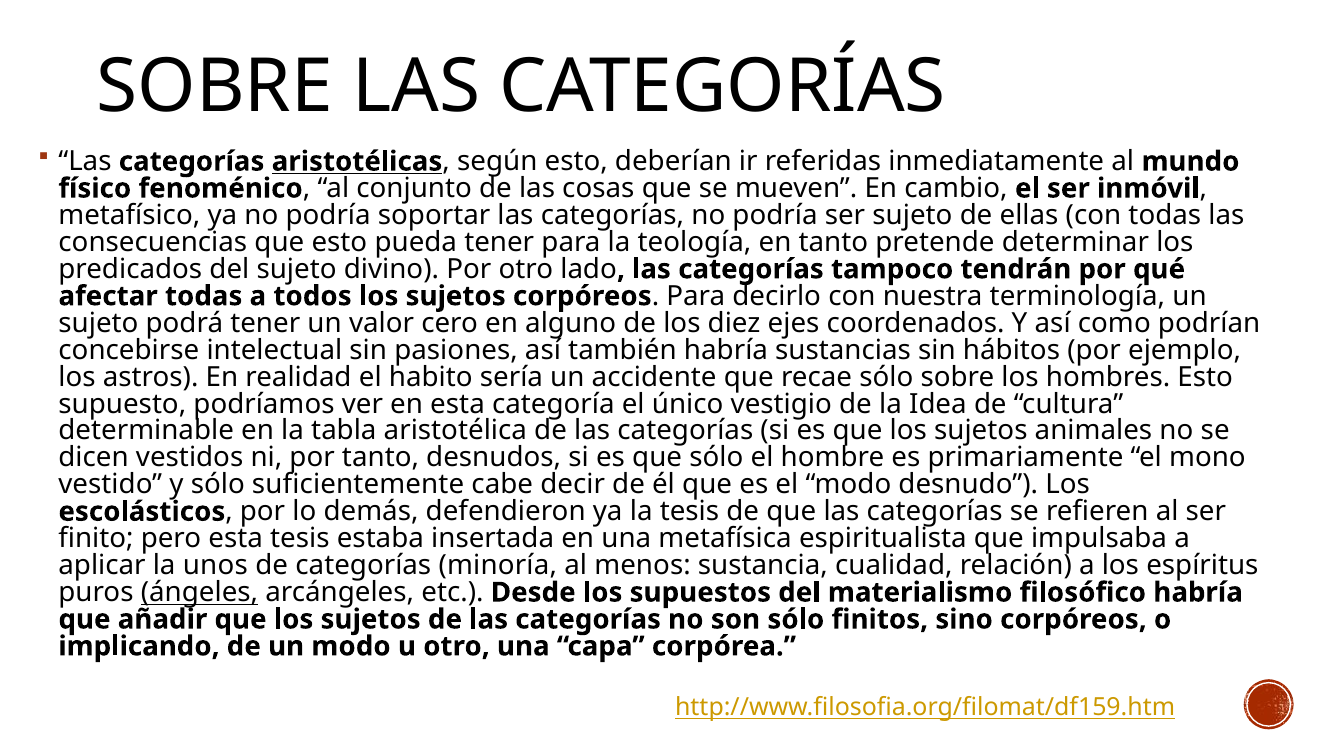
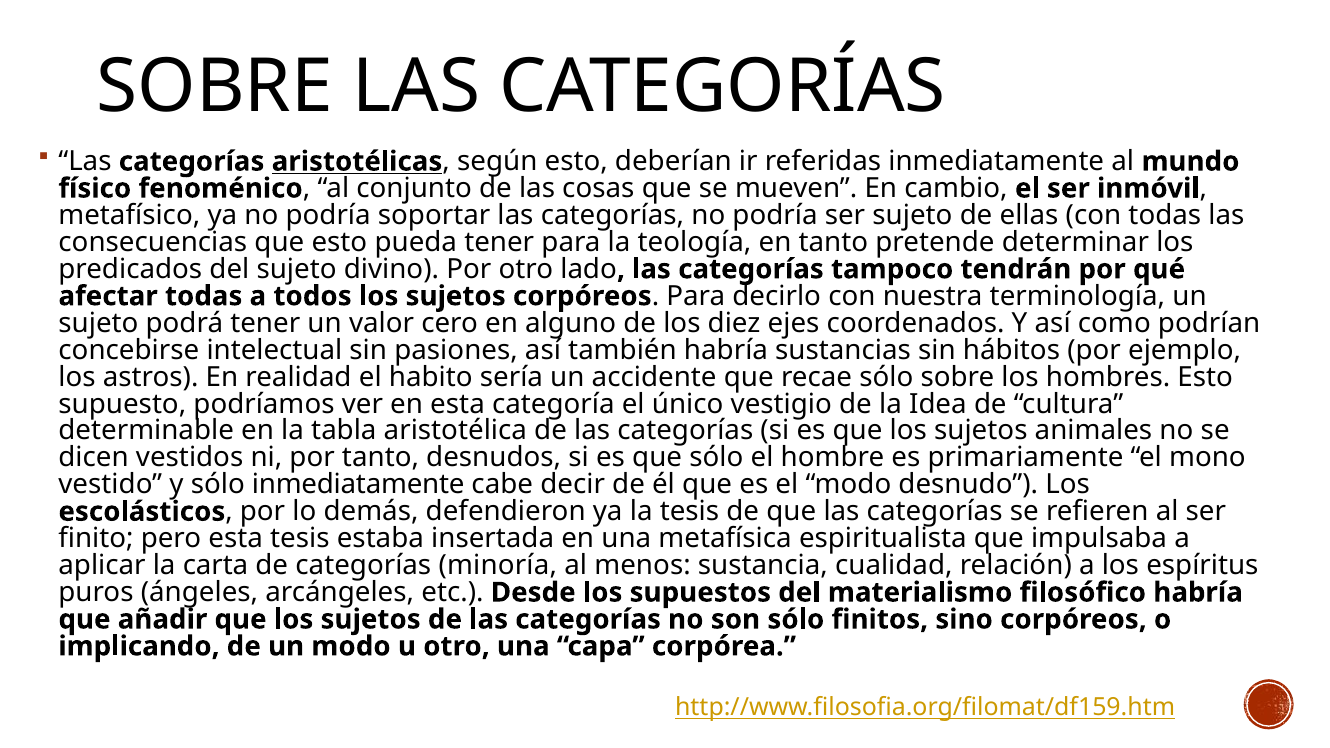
sólo suficientemente: suficientemente -> inmediatamente
unos: unos -> carta
ángeles underline: present -> none
